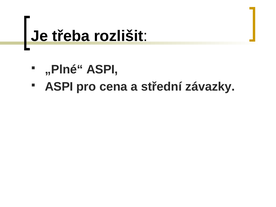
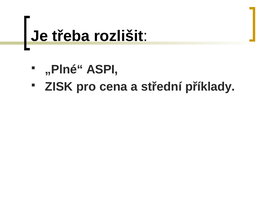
ASPI at (59, 87): ASPI -> ZISK
závazky: závazky -> příklady
